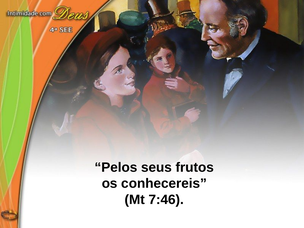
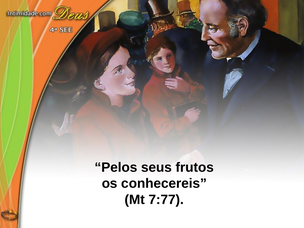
7:46: 7:46 -> 7:77
